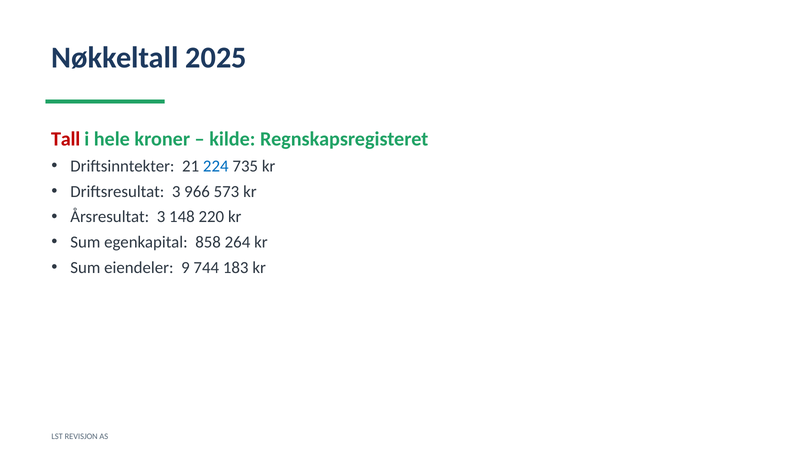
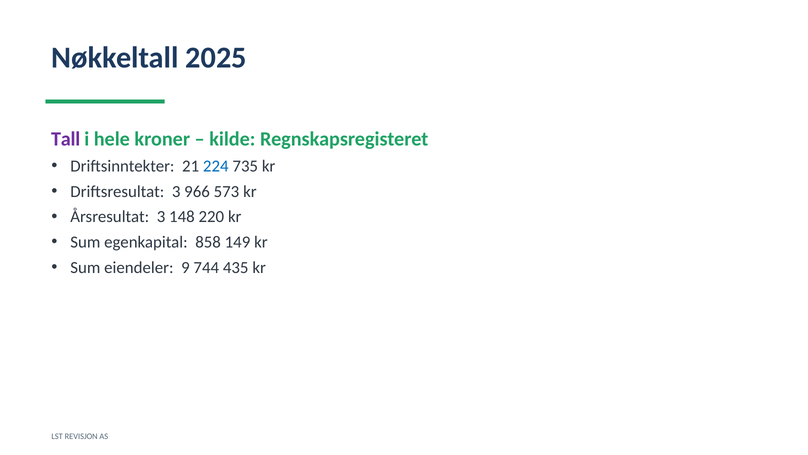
Tall colour: red -> purple
264: 264 -> 149
183: 183 -> 435
